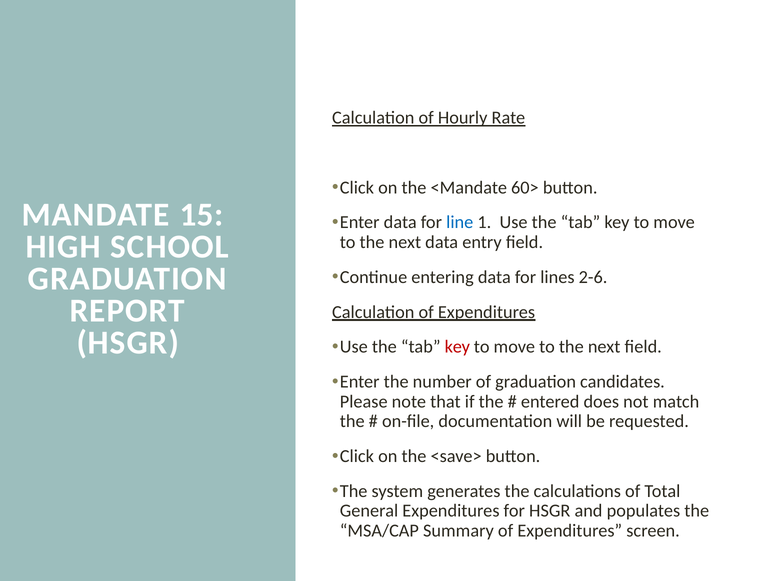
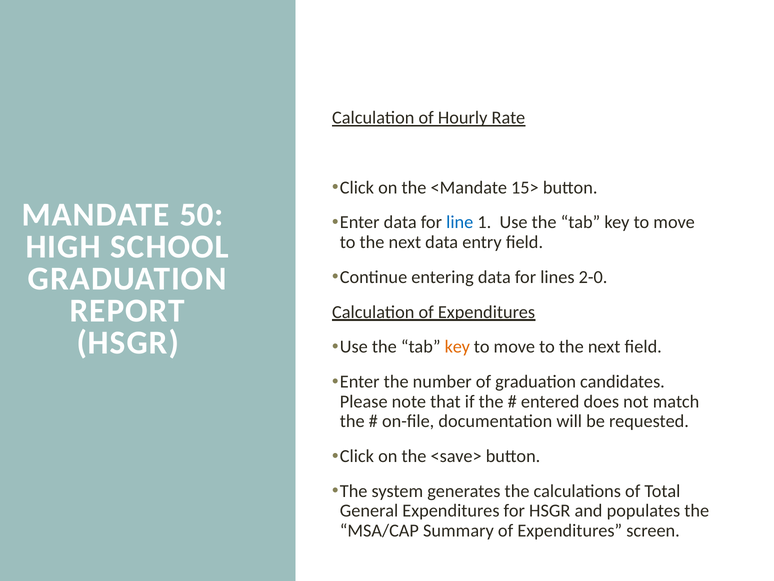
60>: 60> -> 15>
15: 15 -> 50
2-6: 2-6 -> 2-0
key at (457, 347) colour: red -> orange
